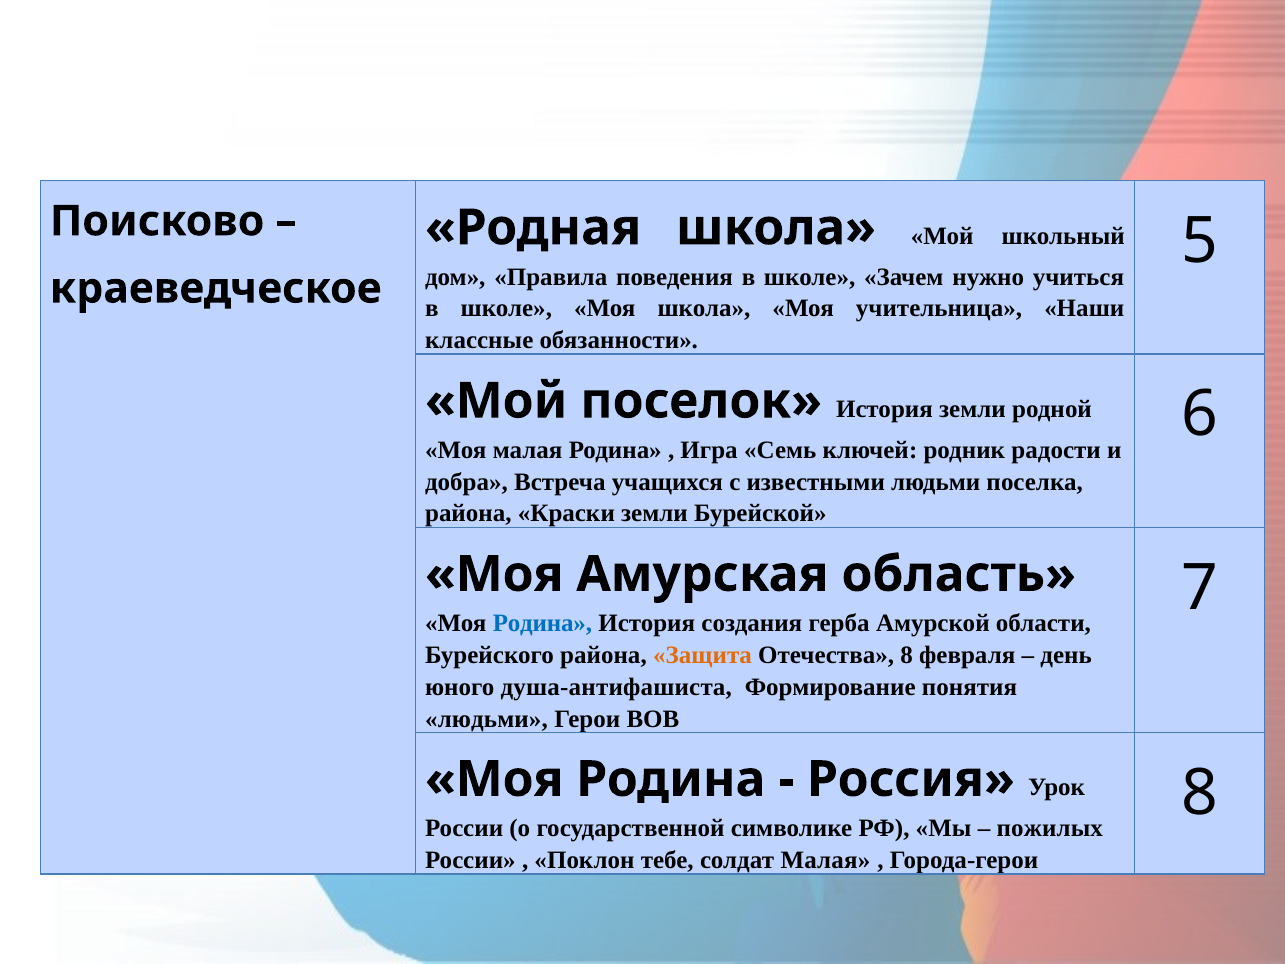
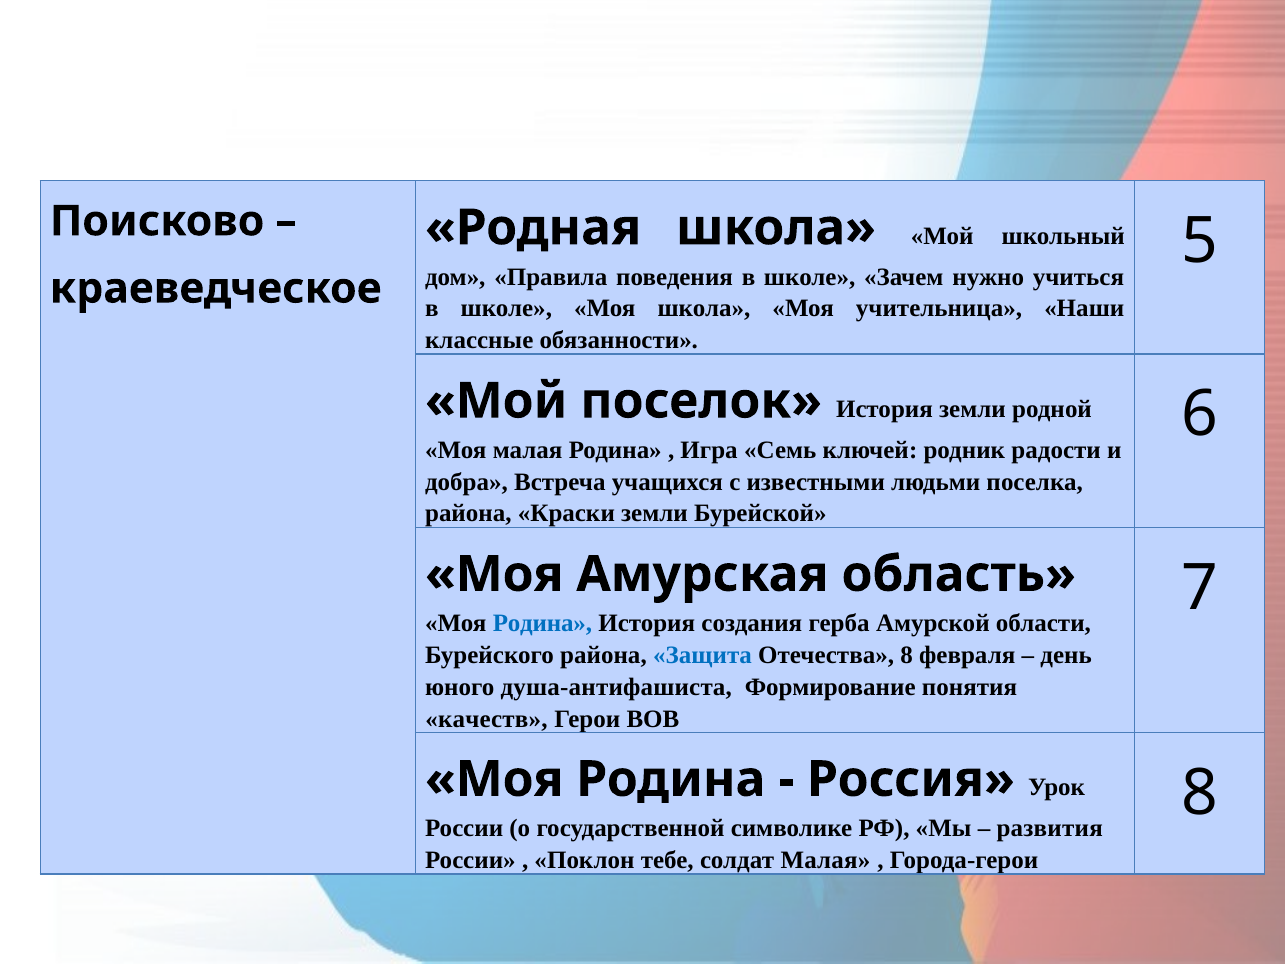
Защита colour: orange -> blue
людьми at (486, 719): людьми -> качеств
пожилых: пожилых -> развития
